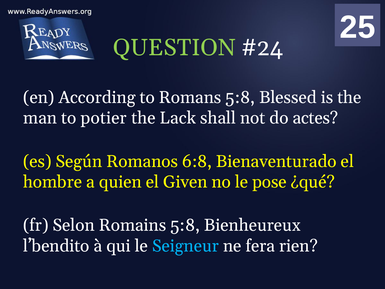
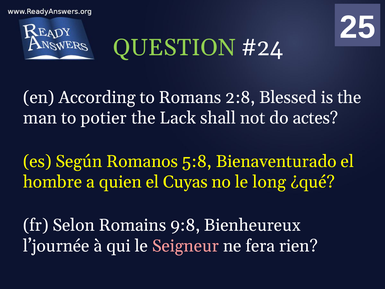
Romans 5:8: 5:8 -> 2:8
6:8: 6:8 -> 5:8
Given: Given -> Cuyas
pose: pose -> long
Romains 5:8: 5:8 -> 9:8
l’bendito: l’bendito -> l’journée
Seigneur colour: light blue -> pink
